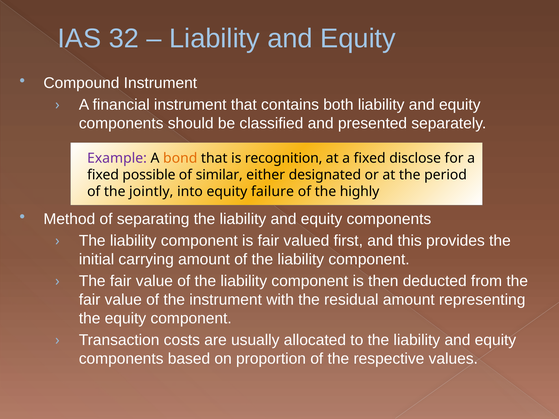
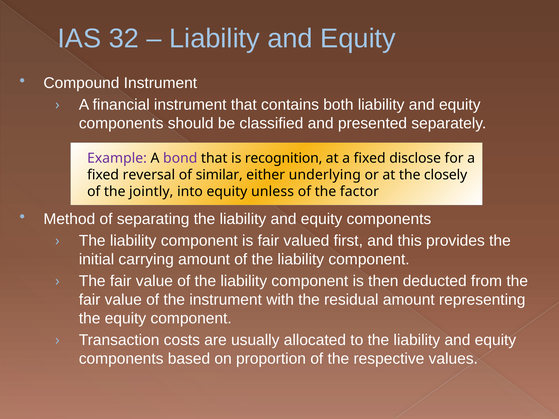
bond colour: orange -> purple
possible: possible -> reversal
designated: designated -> underlying
period: period -> closely
failure: failure -> unless
highly: highly -> factor
